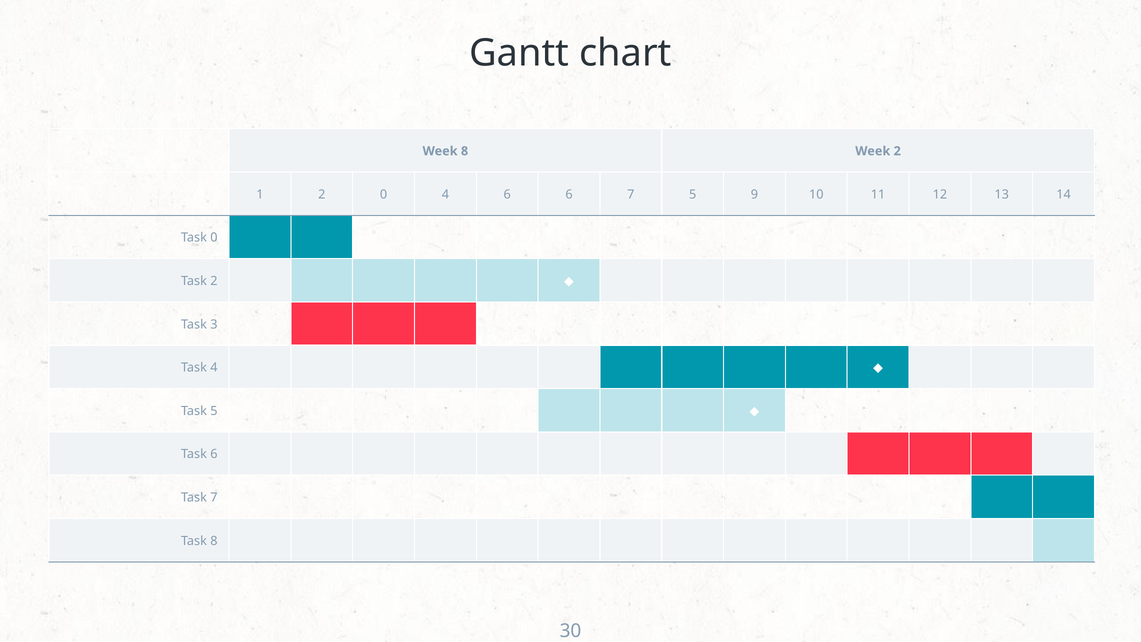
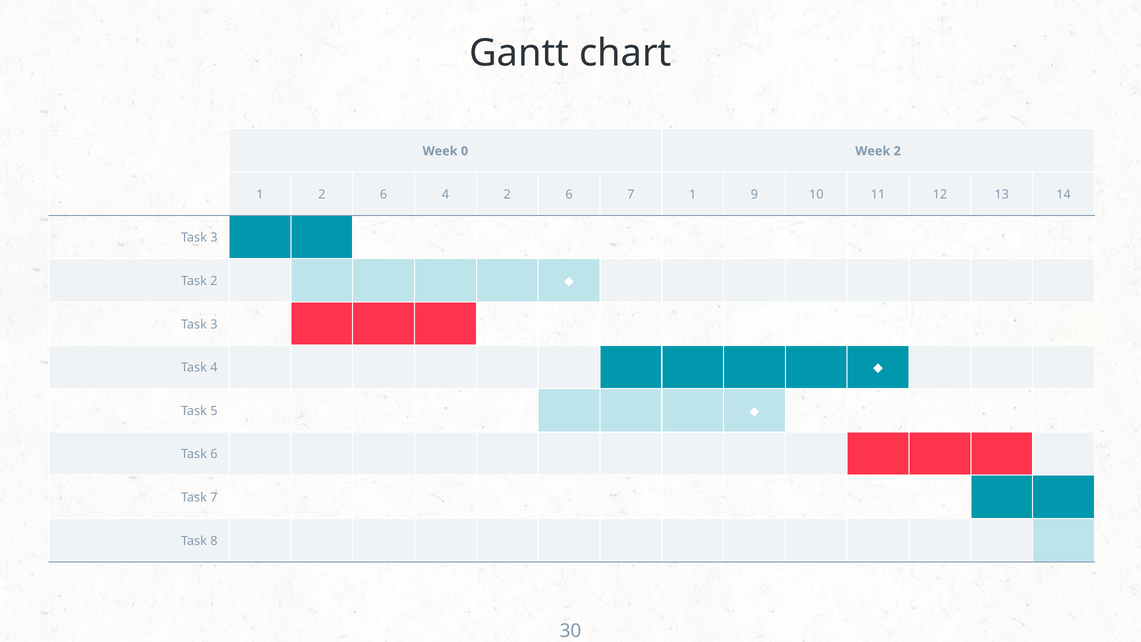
Week 8: 8 -> 0
1 2 0: 0 -> 6
4 6: 6 -> 2
7 5: 5 -> 1
0 at (214, 238): 0 -> 3
